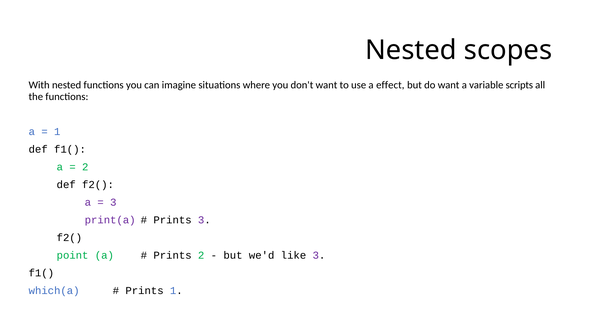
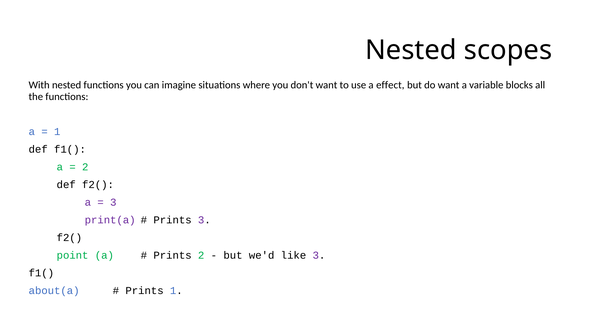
scripts: scripts -> blocks
which(a: which(a -> about(a
